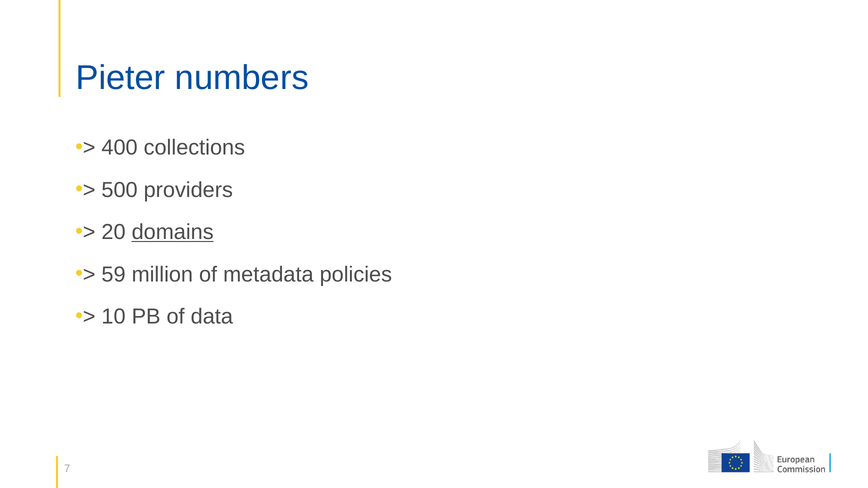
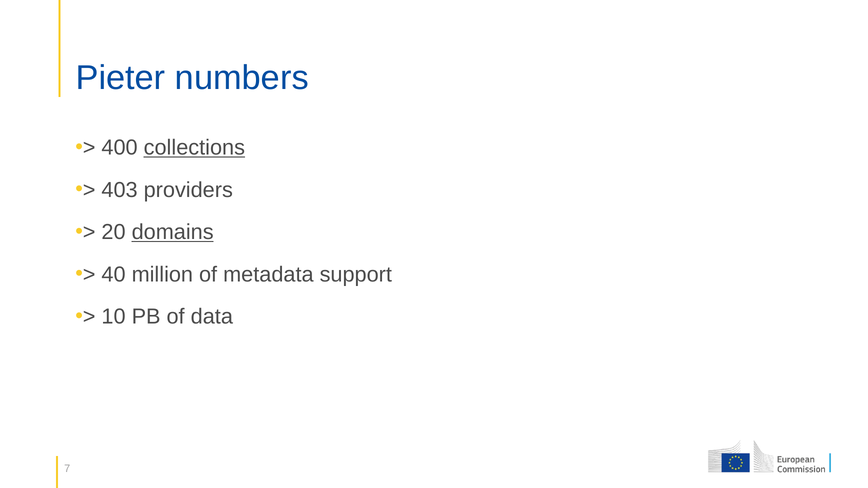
collections underline: none -> present
500: 500 -> 403
59: 59 -> 40
policies: policies -> support
